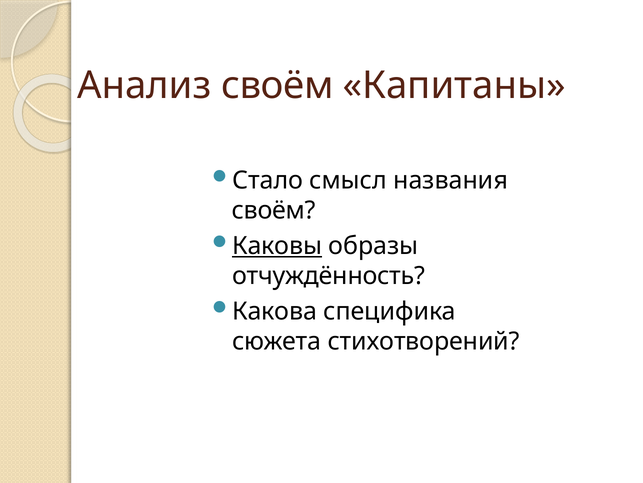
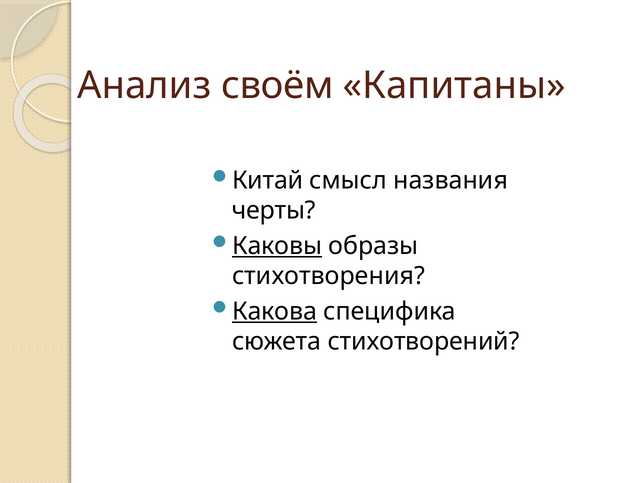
Стало: Стало -> Китай
своём at (274, 210): своём -> черты
отчуждённость: отчуждённость -> стихотворения
Какова underline: none -> present
